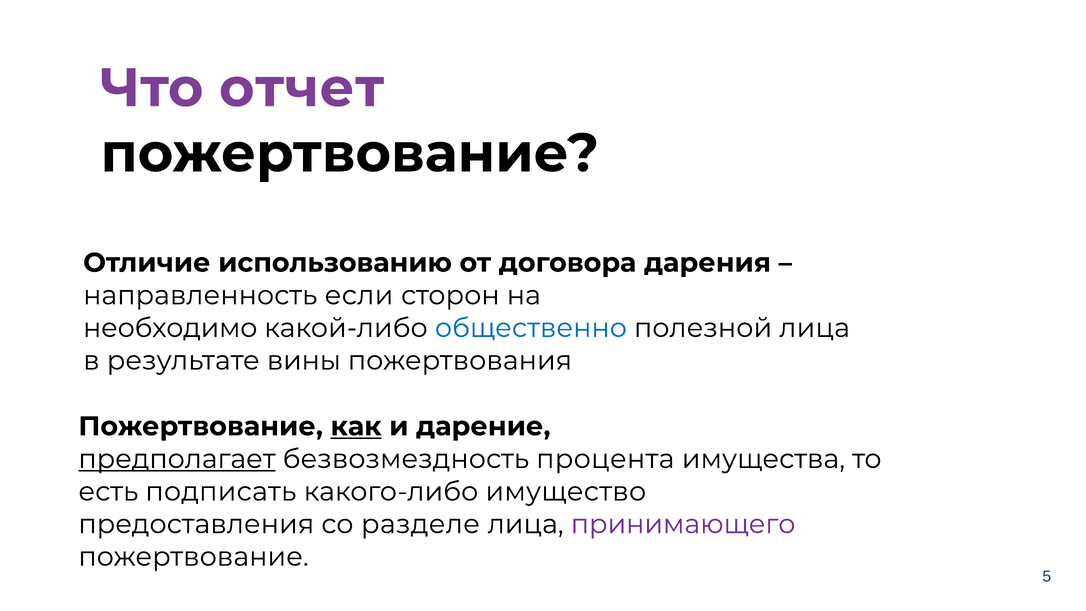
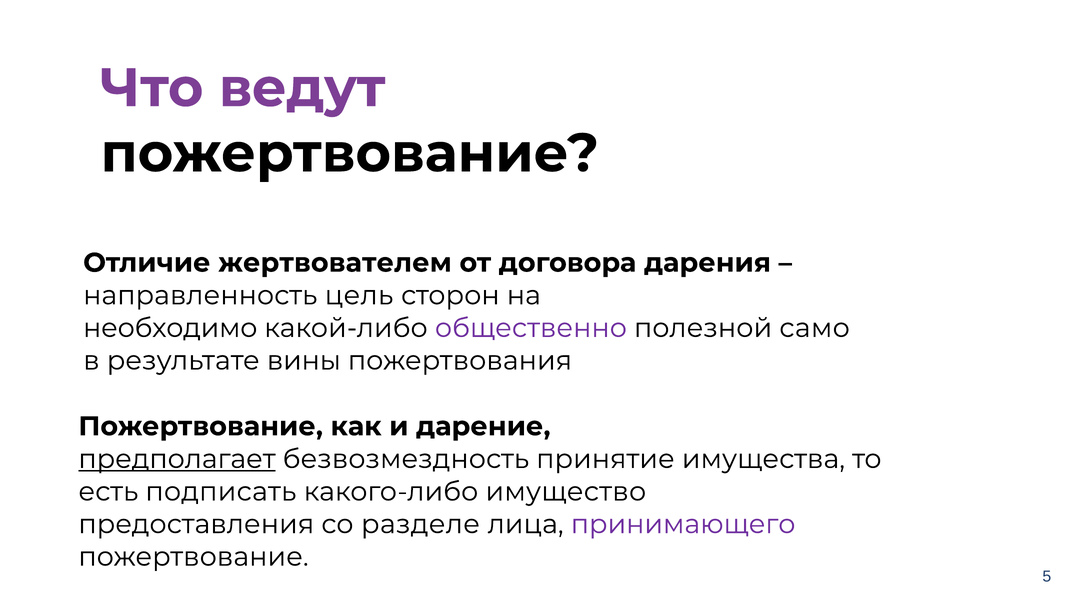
отчет: отчет -> ведут
использованию: использованию -> жертвователем
если: если -> цель
общественно colour: blue -> purple
полезной лица: лица -> само
как underline: present -> none
процента: процента -> принятие
